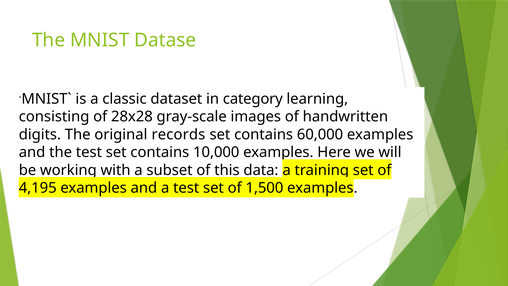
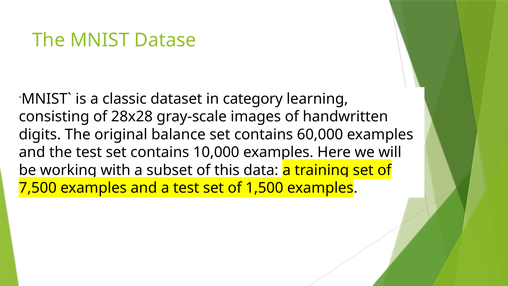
records: records -> balance
4,195: 4,195 -> 7,500
